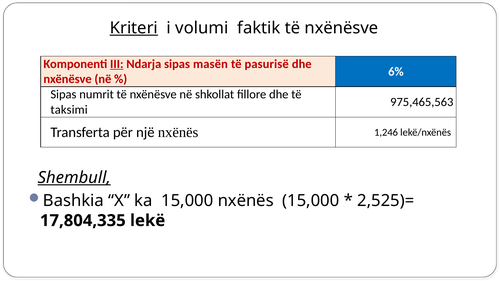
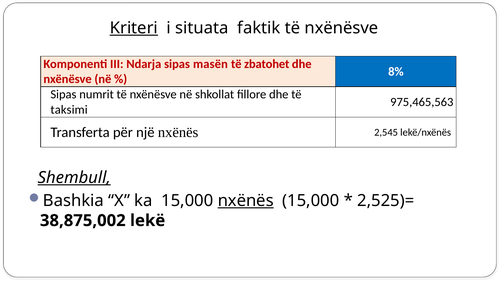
volumi: volumi -> situata
III underline: present -> none
pasurisë: pasurisë -> zbatohet
6%: 6% -> 8%
1,246: 1,246 -> 2,545
nxënës at (246, 201) underline: none -> present
17,804,335: 17,804,335 -> 38,875,002
